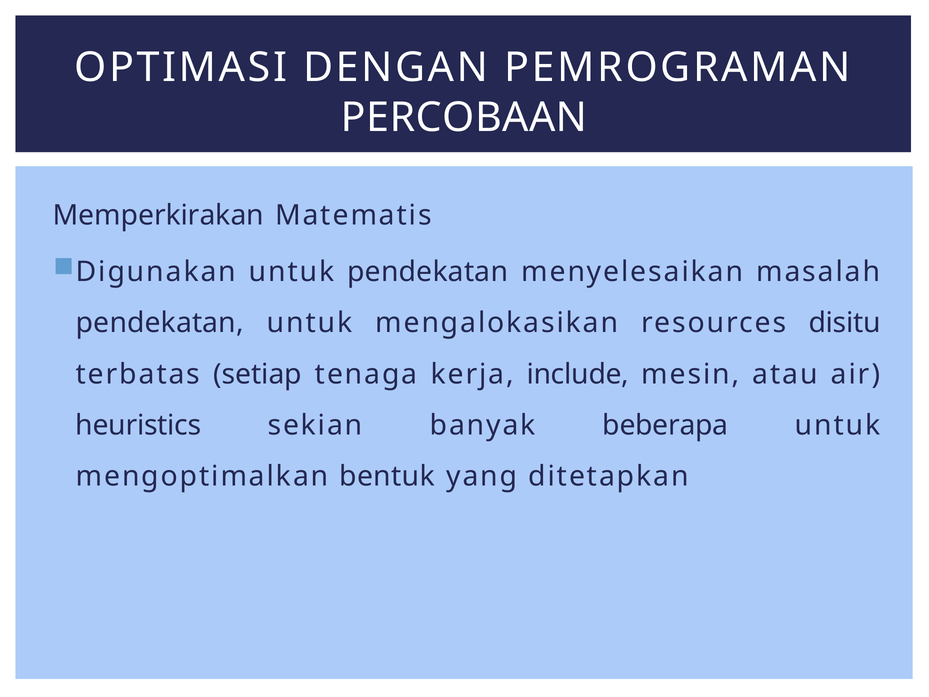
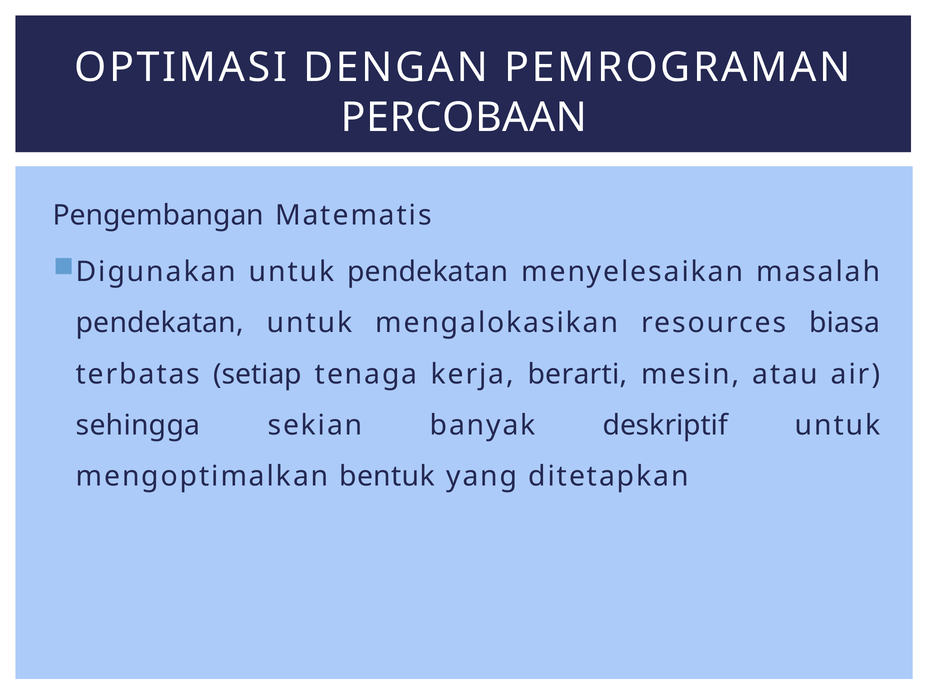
Memperkirakan: Memperkirakan -> Pengembangan
disitu: disitu -> biasa
include: include -> berarti
heuristics: heuristics -> sehingga
beberapa: beberapa -> deskriptif
